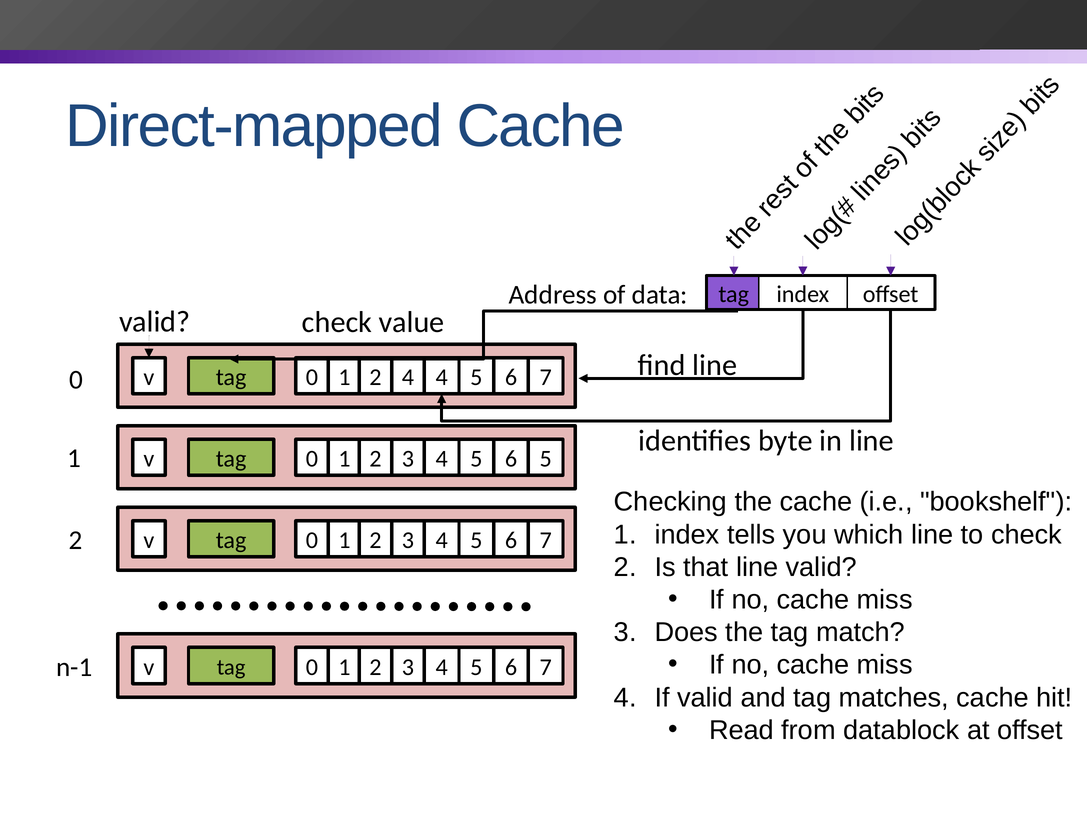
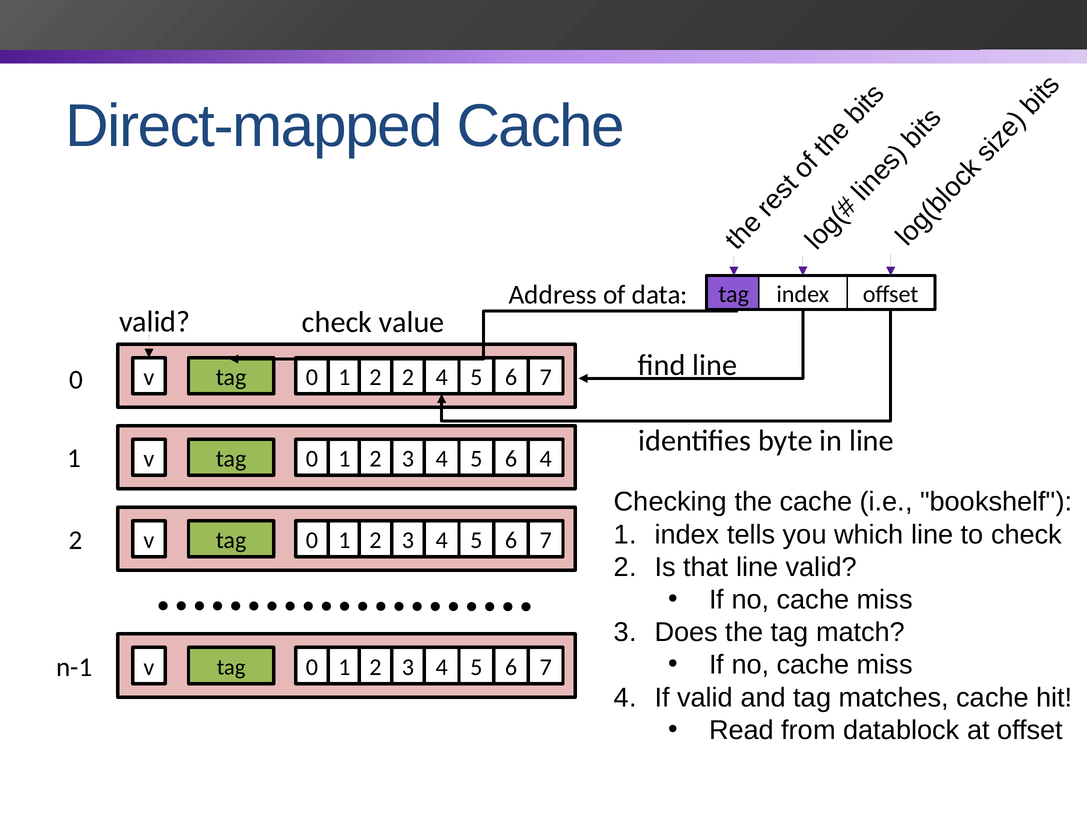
v 4: 4 -> 2
2 5: 5 -> 4
